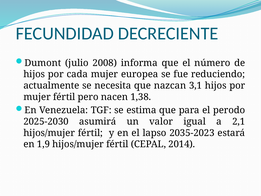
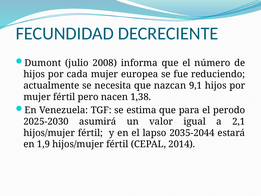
3,1: 3,1 -> 9,1
2035-2023: 2035-2023 -> 2035-2044
